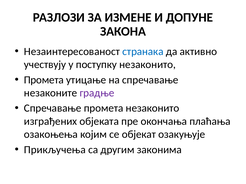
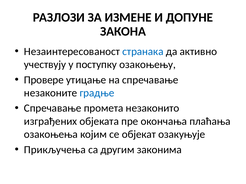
поступку незаконито: незаконито -> озакоњењу
Промета at (44, 80): Промета -> Провере
градње colour: purple -> blue
